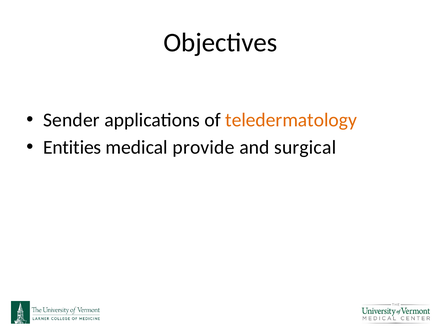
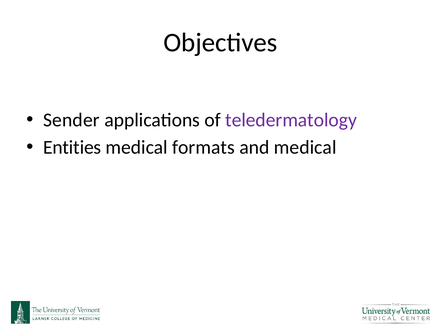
teledermatology colour: orange -> purple
provide: provide -> formats
and surgical: surgical -> medical
